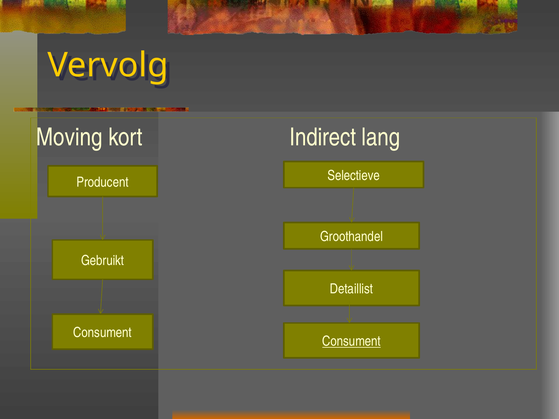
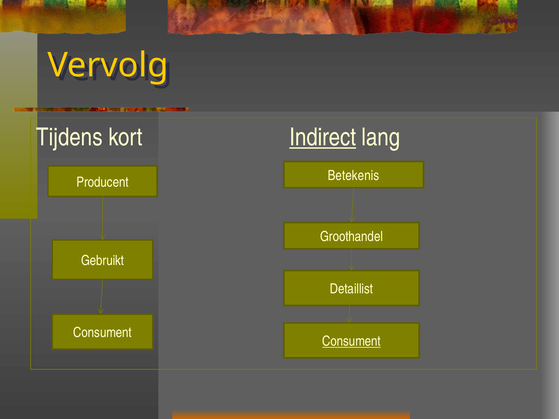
Moving: Moving -> Tijdens
Indirect underline: none -> present
Selectieve: Selectieve -> Betekenis
